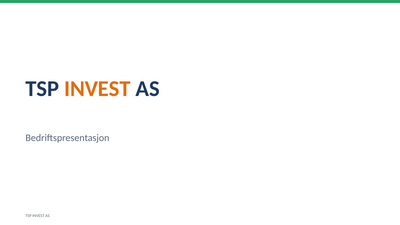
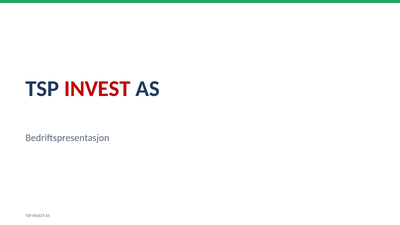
INVEST at (97, 89) colour: orange -> red
